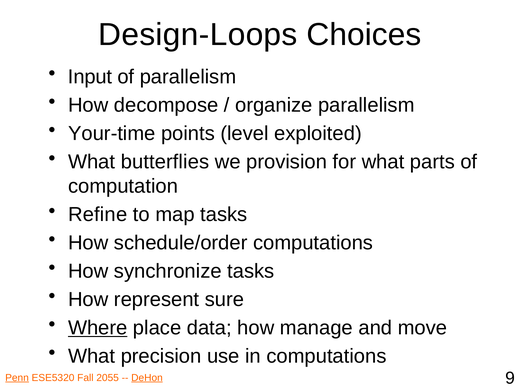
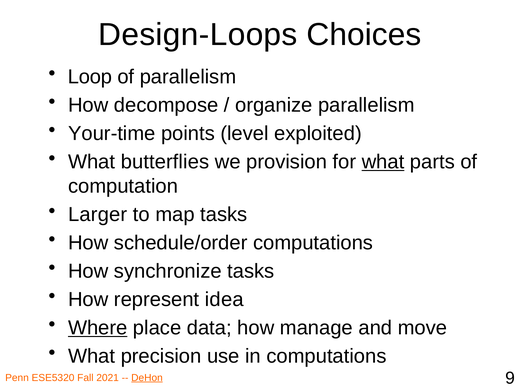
Input: Input -> Loop
what at (383, 162) underline: none -> present
Refine: Refine -> Larger
sure: sure -> idea
Penn underline: present -> none
2055: 2055 -> 2021
